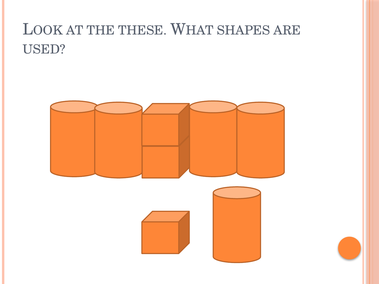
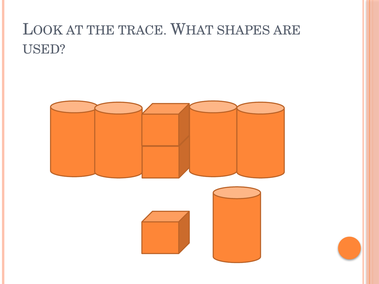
THESE: THESE -> TRACE
